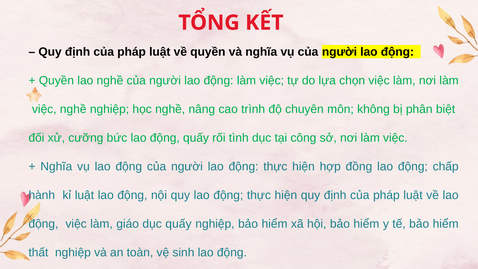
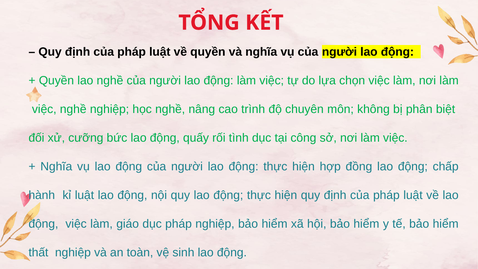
dục quấy: quấy -> pháp
